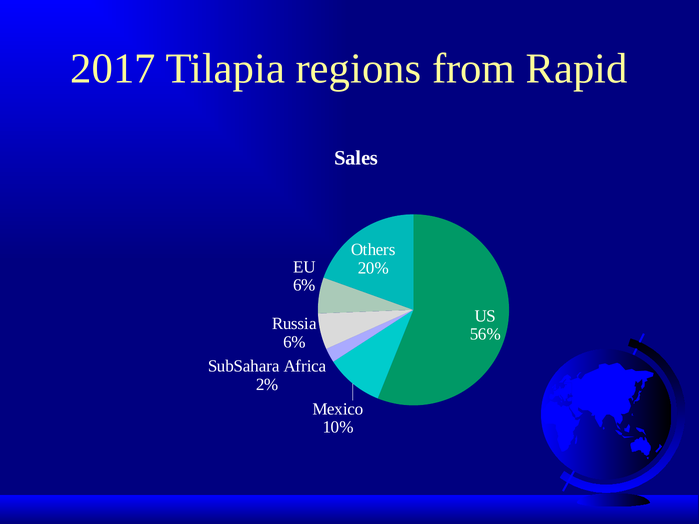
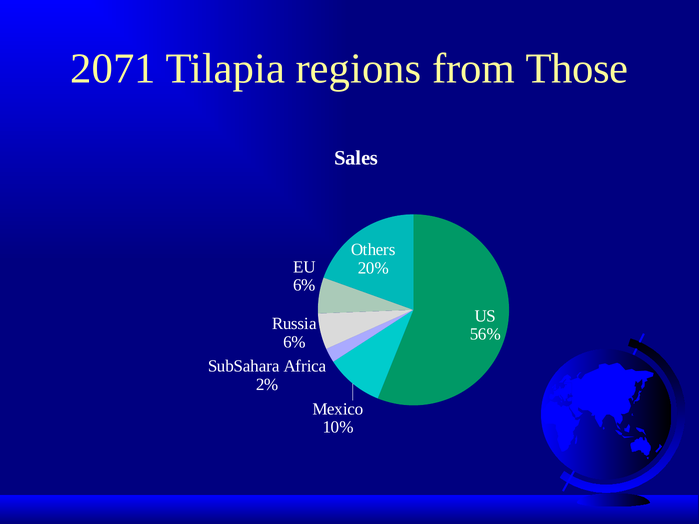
2017: 2017 -> 2071
Rapid: Rapid -> Those
